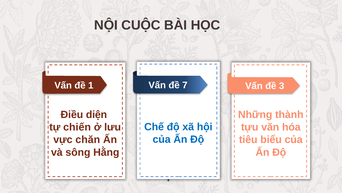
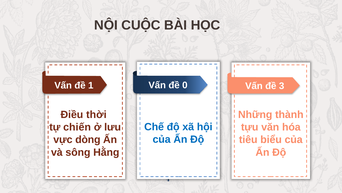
7: 7 -> 0
diện: diện -> thời
chăn: chăn -> dòng
